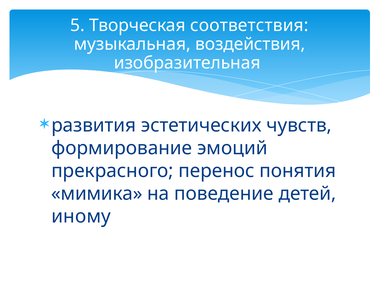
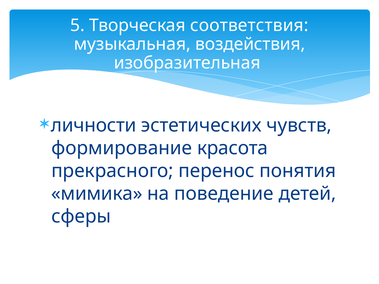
развития: развития -> личности
эмоций: эмоций -> красота
иному: иному -> сферы
